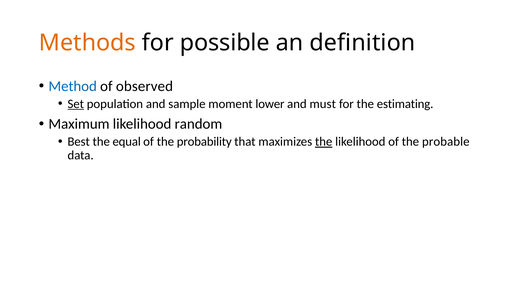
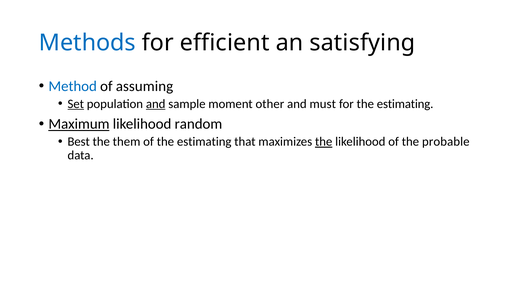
Methods colour: orange -> blue
possible: possible -> efficient
definition: definition -> satisfying
observed: observed -> assuming
and at (156, 104) underline: none -> present
lower: lower -> other
Maximum underline: none -> present
equal: equal -> them
of the probability: probability -> estimating
